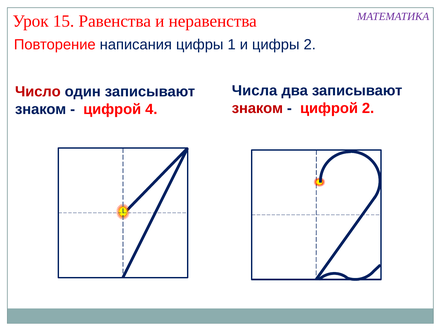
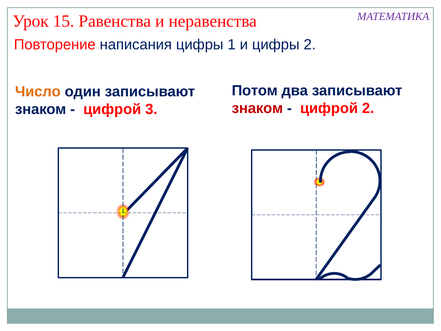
Числа: Числа -> Потом
Число colour: red -> orange
4: 4 -> 3
